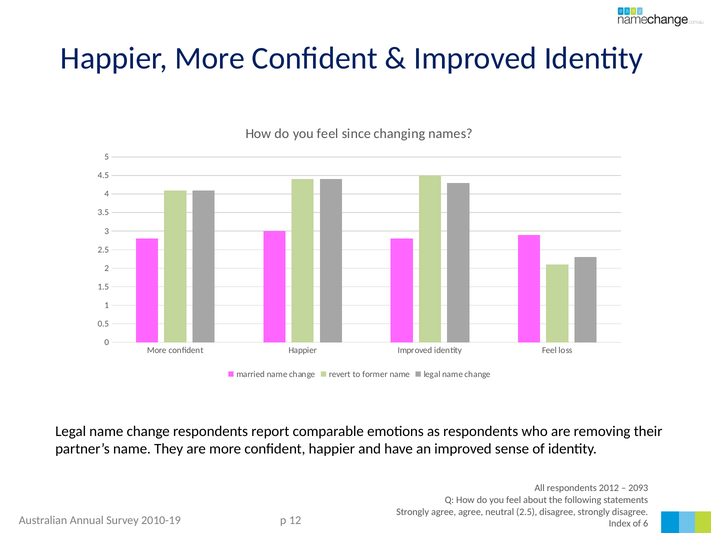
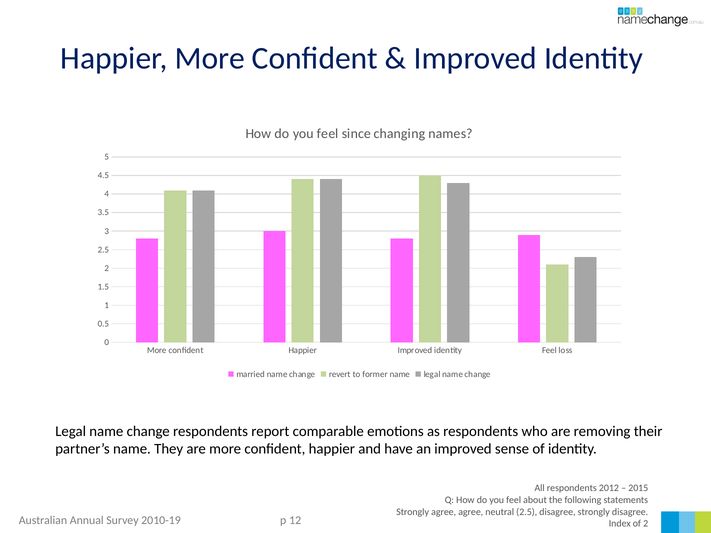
2093: 2093 -> 2015
of 6: 6 -> 2
